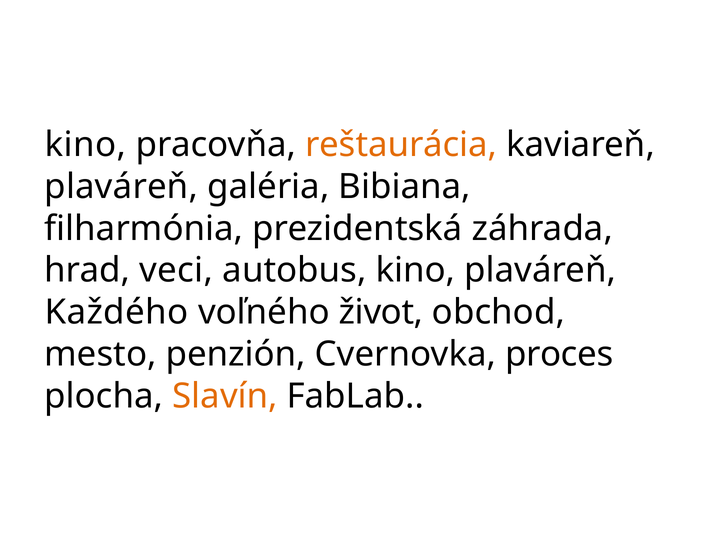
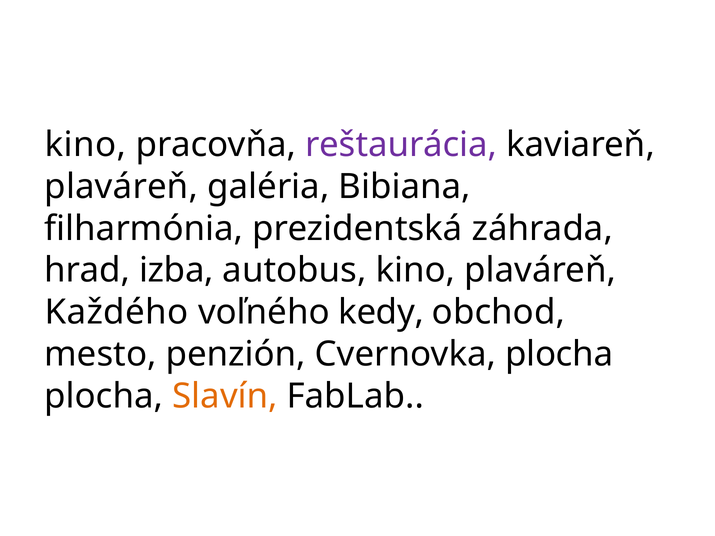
reštaurácia colour: orange -> purple
veci: veci -> izba
život: život -> kedy
Cvernovka proces: proces -> plocha
